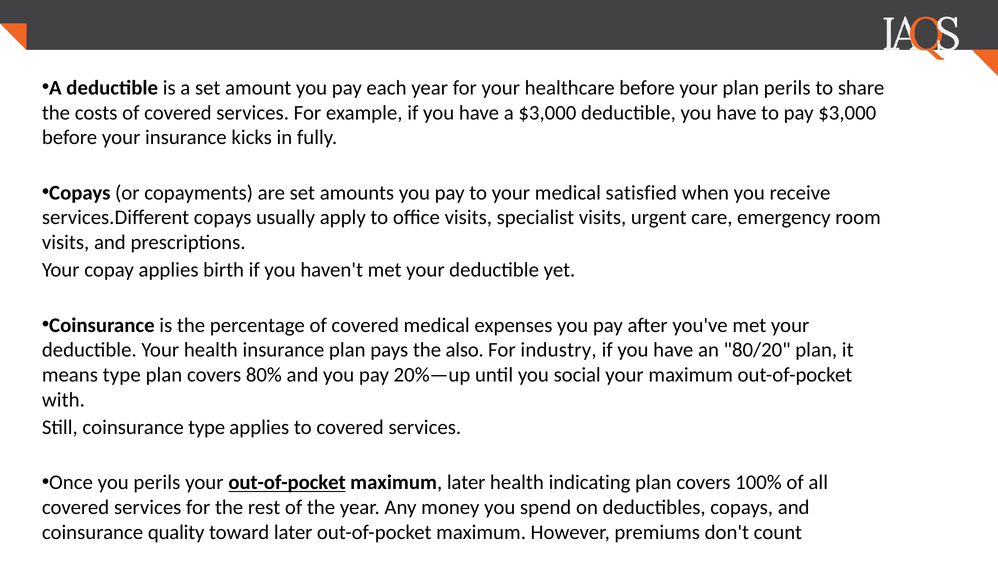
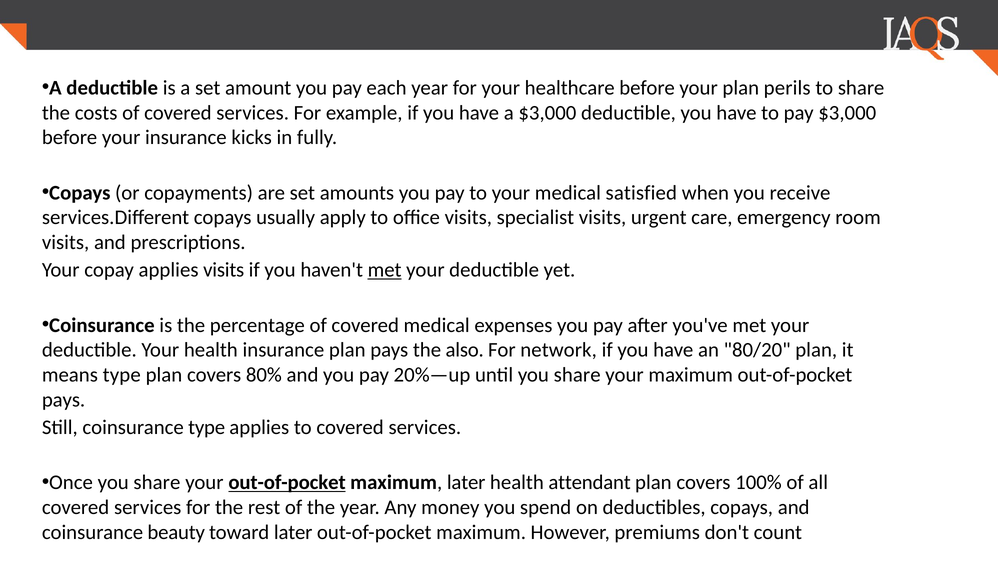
applies birth: birth -> visits
met at (385, 270) underline: none -> present
industry: industry -> network
until you social: social -> share
with at (63, 400): with -> pays
Once you perils: perils -> share
indicating: indicating -> attendant
quality: quality -> beauty
